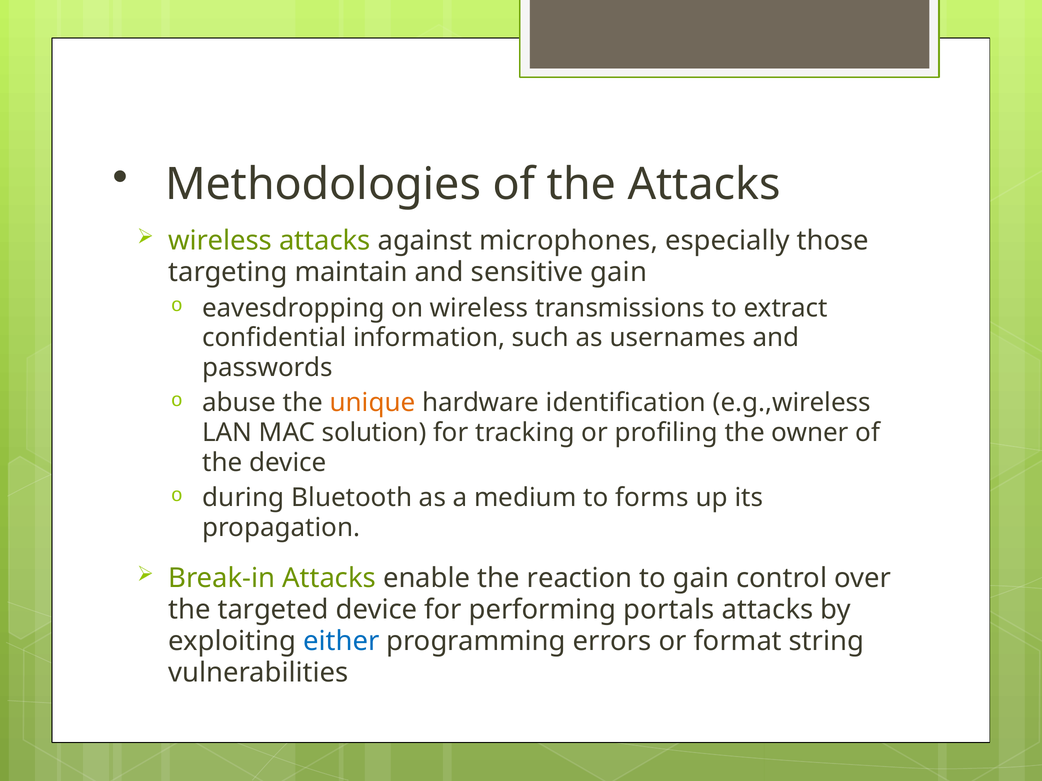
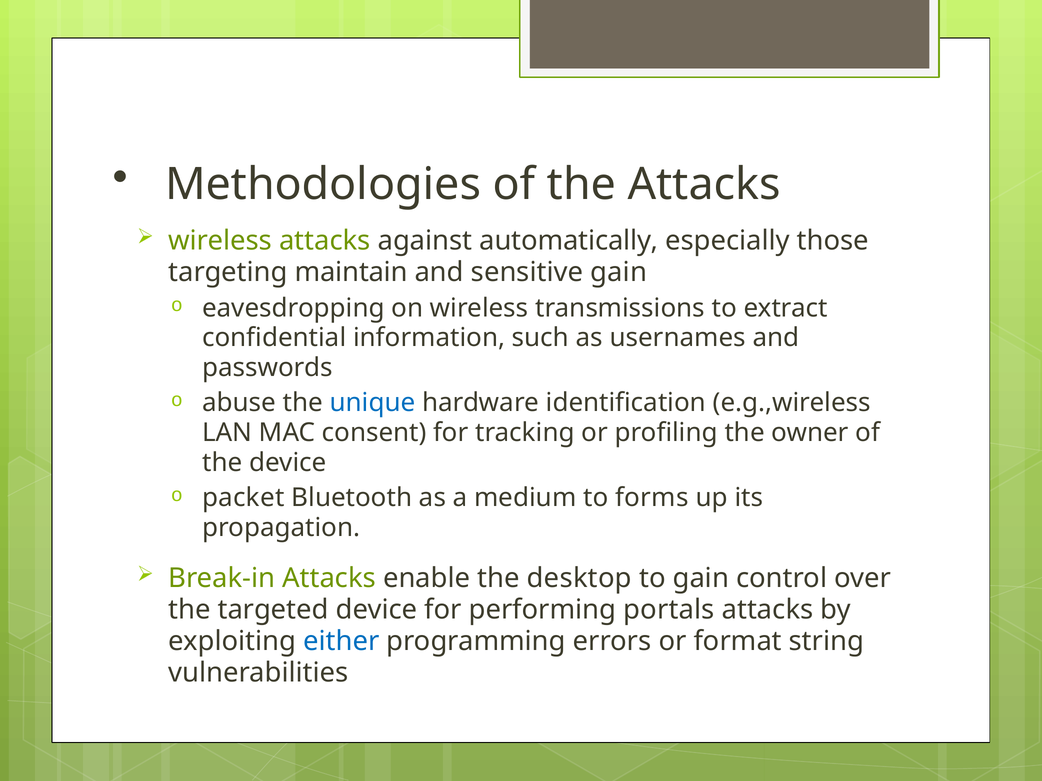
microphones: microphones -> automatically
unique colour: orange -> blue
solution: solution -> consent
during: during -> packet
reaction: reaction -> desktop
